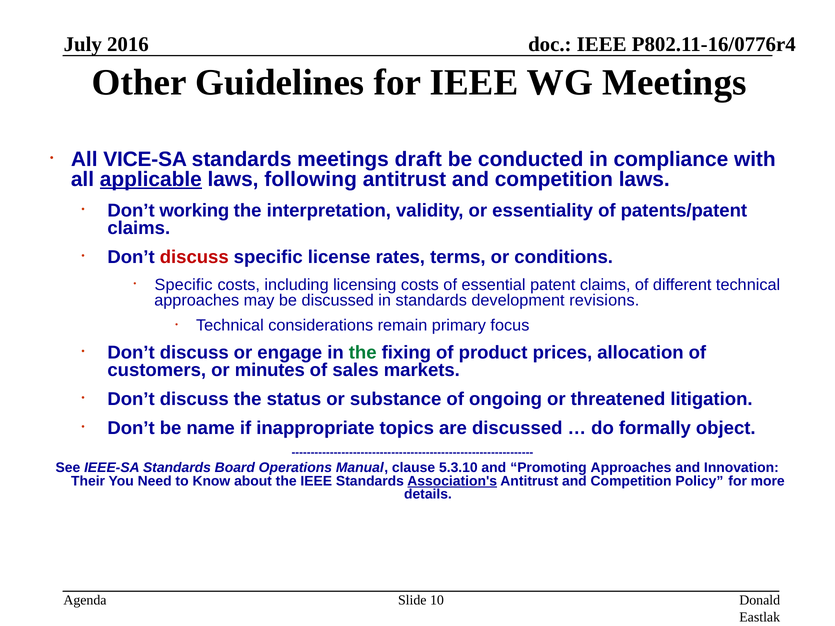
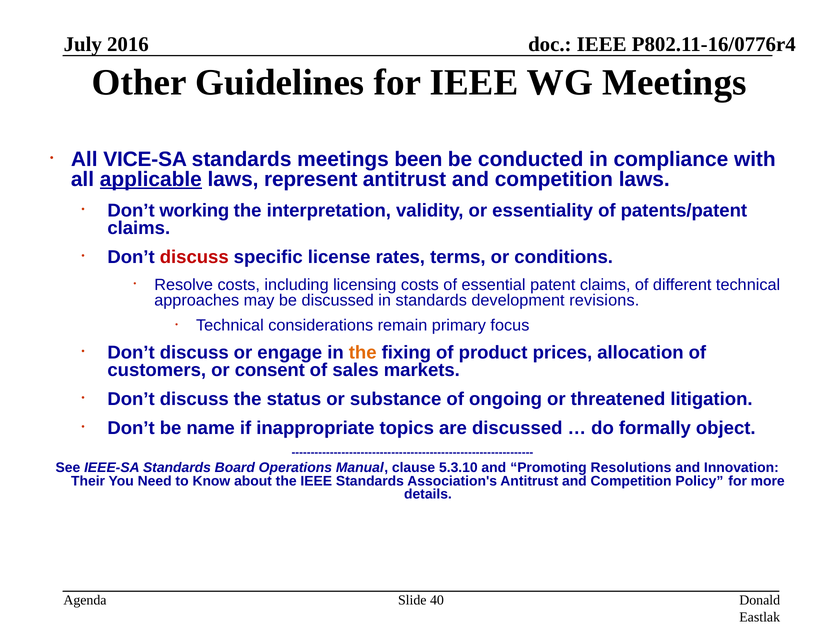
draft: draft -> been
following: following -> represent
Specific at (184, 285): Specific -> Resolve
the at (363, 353) colour: green -> orange
minutes: minutes -> consent
Promoting Approaches: Approaches -> Resolutions
Association's underline: present -> none
10: 10 -> 40
